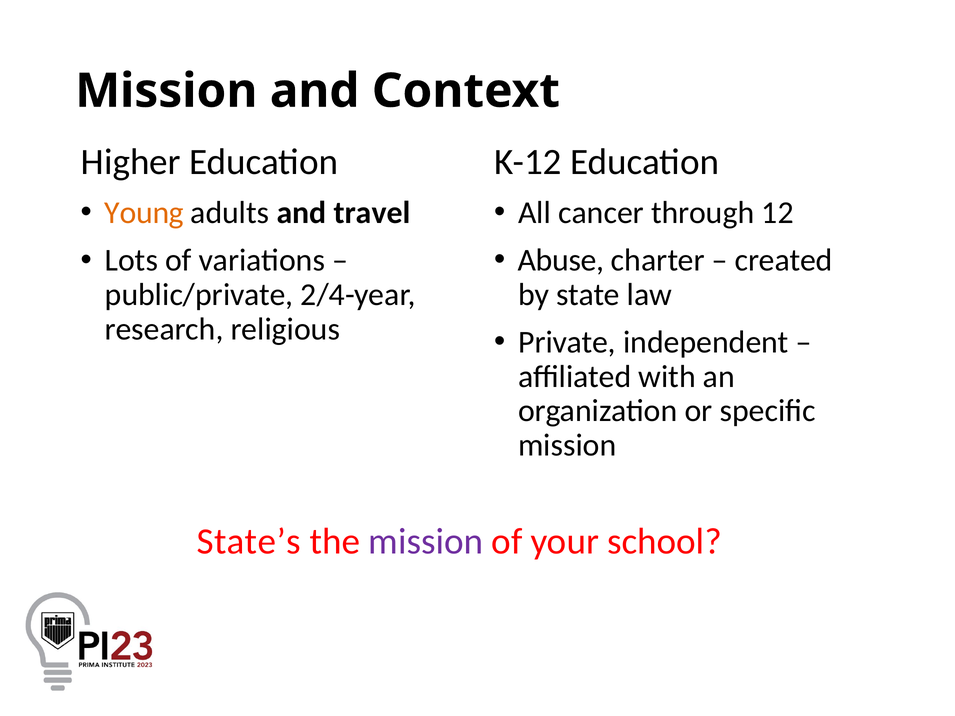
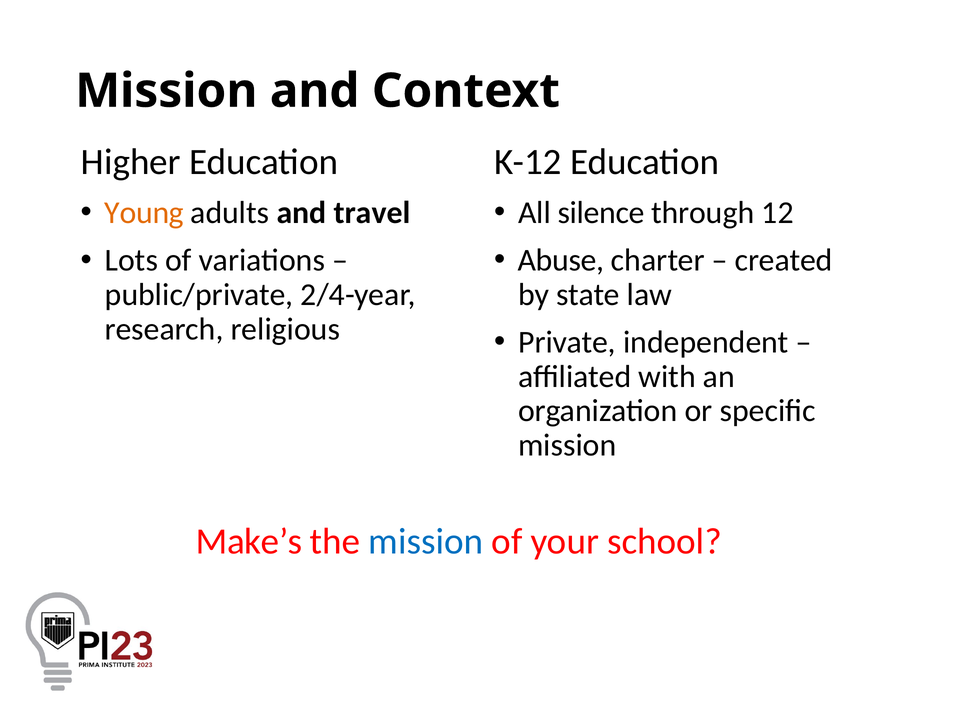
cancer: cancer -> silence
State’s: State’s -> Make’s
mission at (426, 542) colour: purple -> blue
